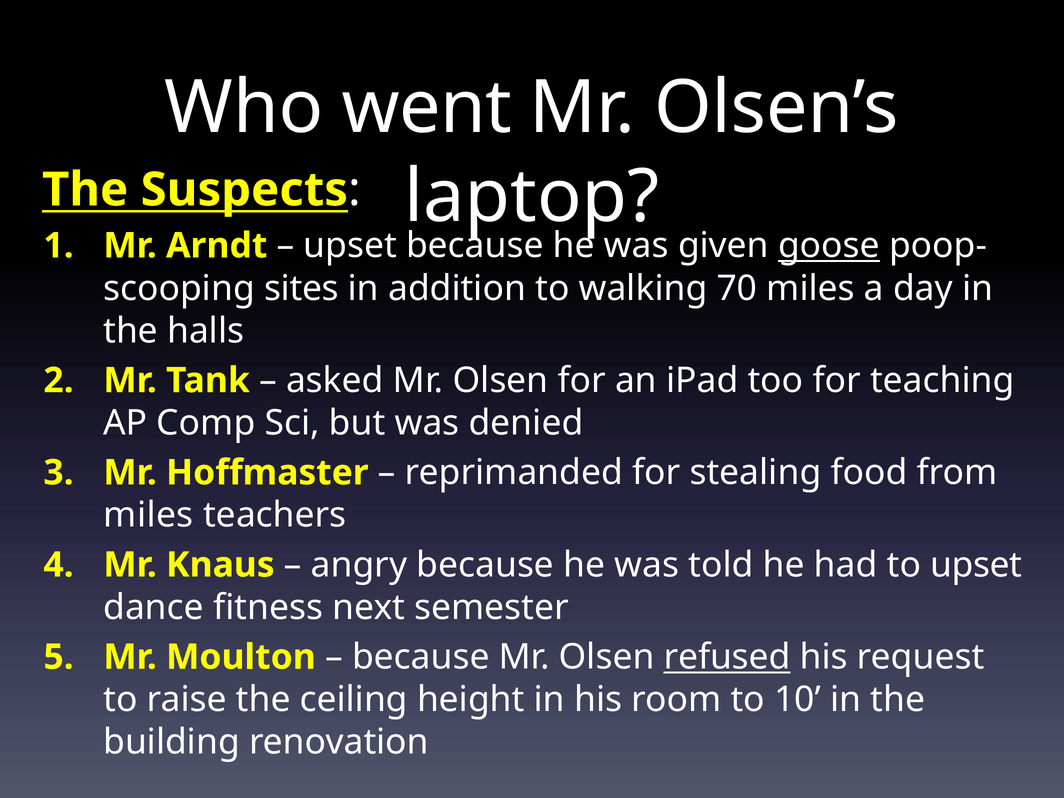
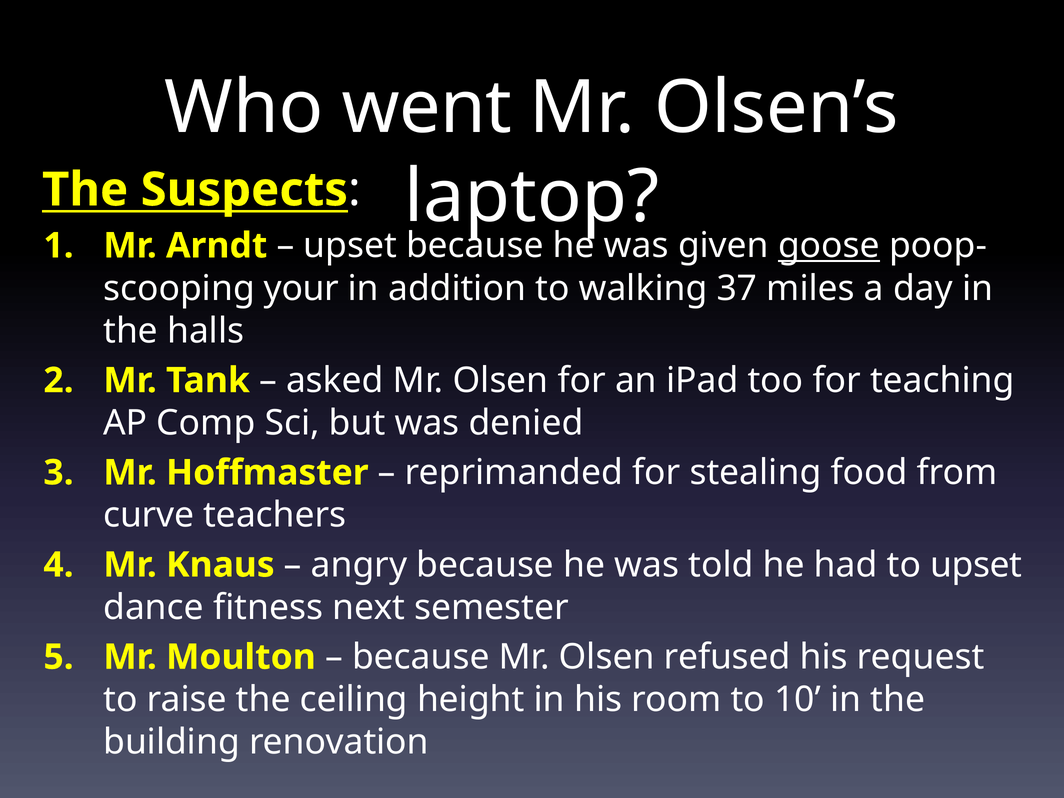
sites: sites -> your
70: 70 -> 37
miles at (148, 515): miles -> curve
refused underline: present -> none
